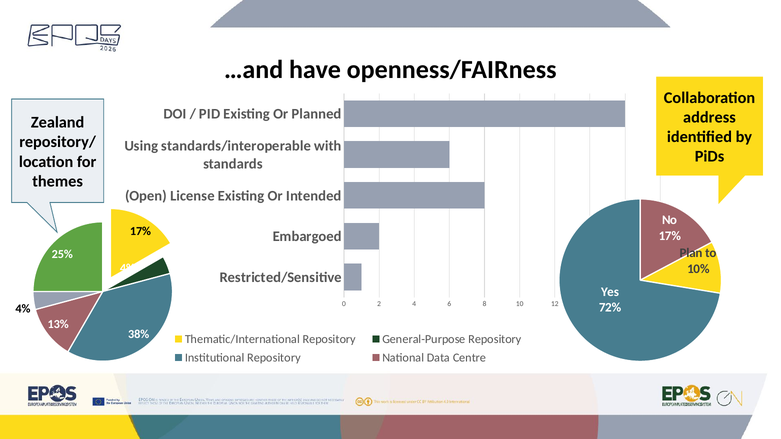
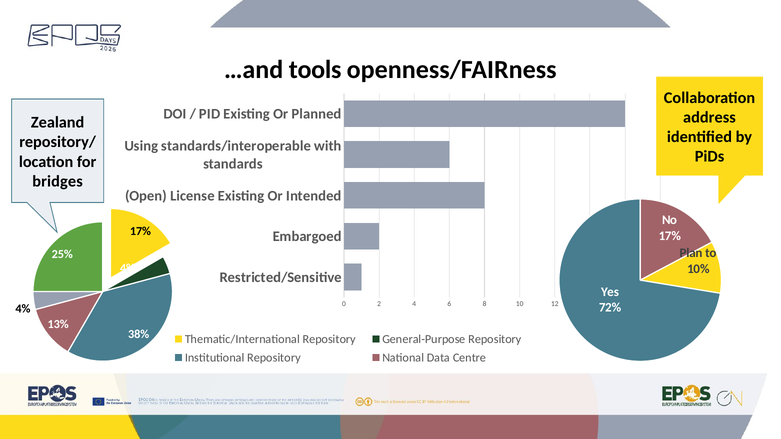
have: have -> tools
themes: themes -> bridges
